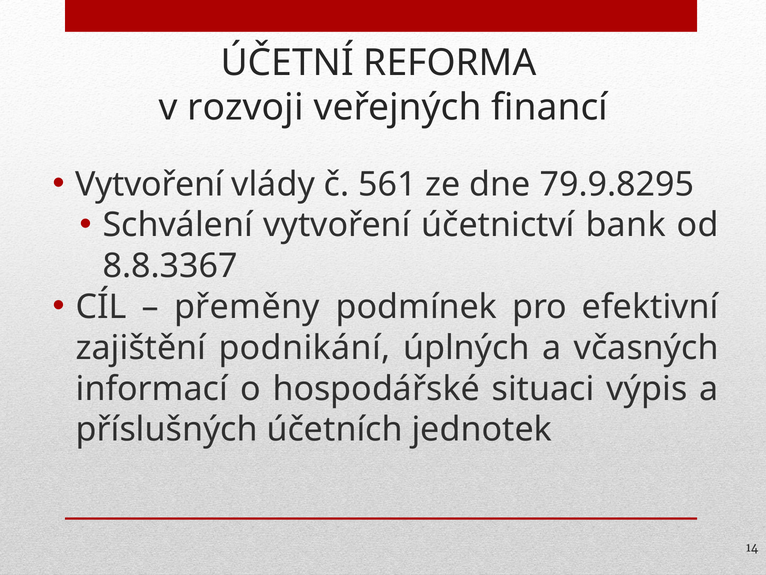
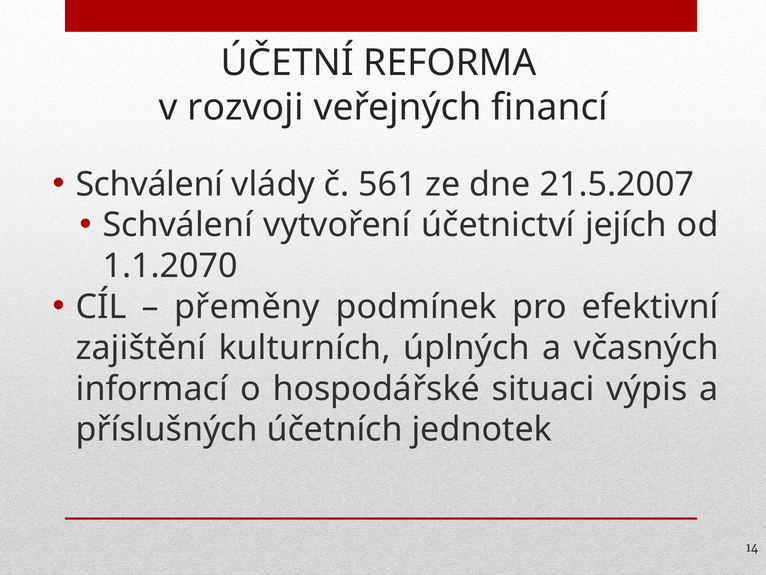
Vytvoření at (149, 184): Vytvoření -> Schválení
79.9.8295: 79.9.8295 -> 21.5.2007
bank: bank -> jejích
8.8.3367: 8.8.3367 -> 1.1.2070
podnikání: podnikání -> kulturních
